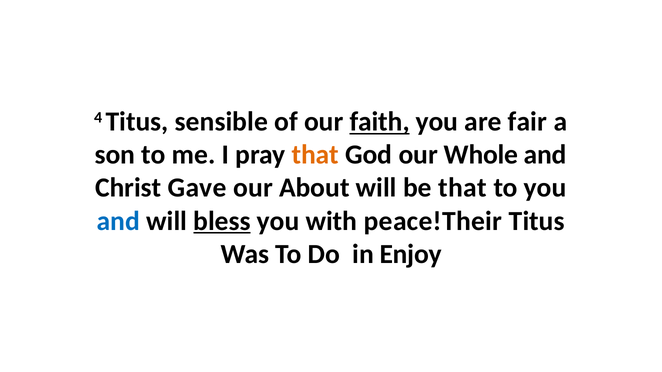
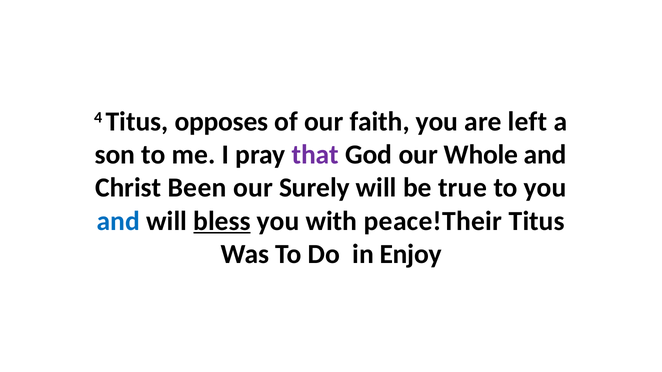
sensible: sensible -> opposes
faith underline: present -> none
fair: fair -> left
that at (315, 155) colour: orange -> purple
Gave: Gave -> Been
About: About -> Surely
be that: that -> true
